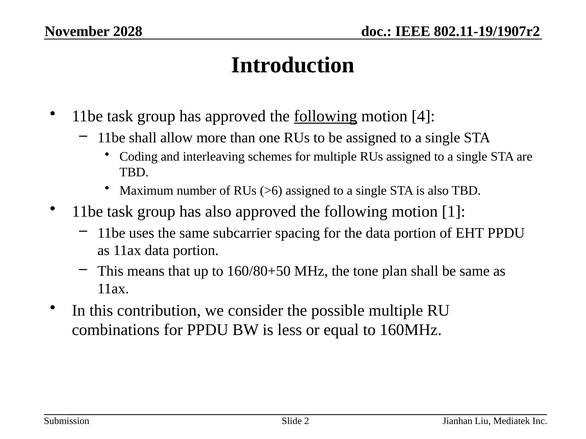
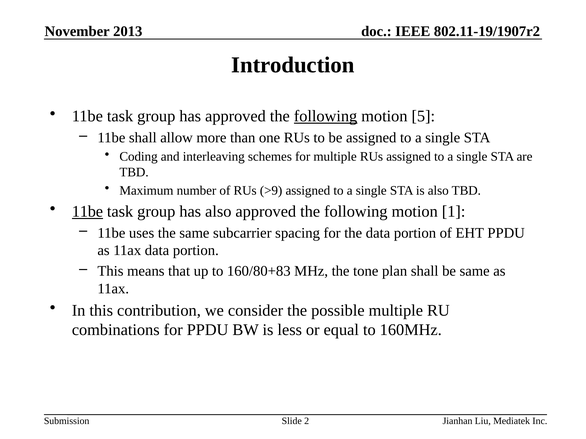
2028: 2028 -> 2013
4: 4 -> 5
>6: >6 -> >9
11be at (87, 212) underline: none -> present
160/80+50: 160/80+50 -> 160/80+83
